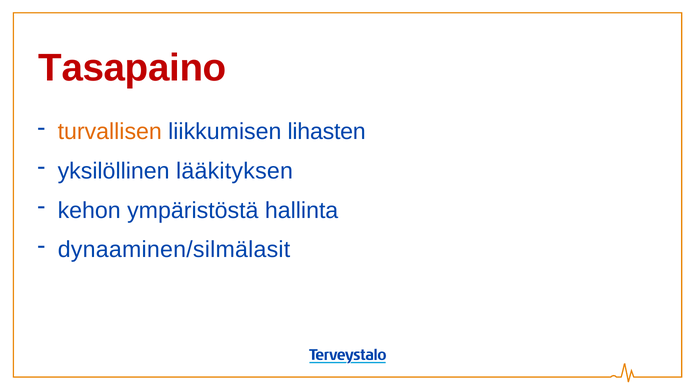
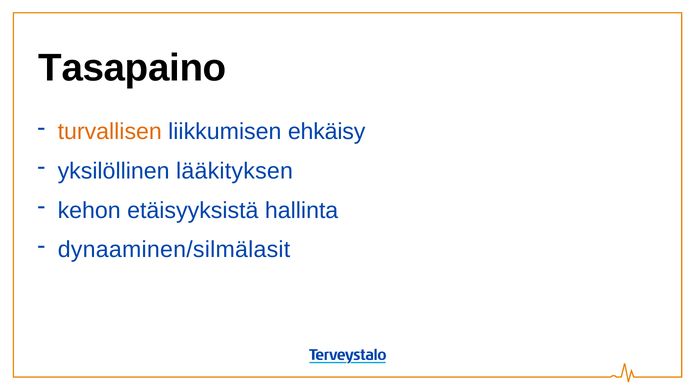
Tasapaino colour: red -> black
lihasten: lihasten -> ehkäisy
ympäristöstä: ympäristöstä -> etäisyyksistä
